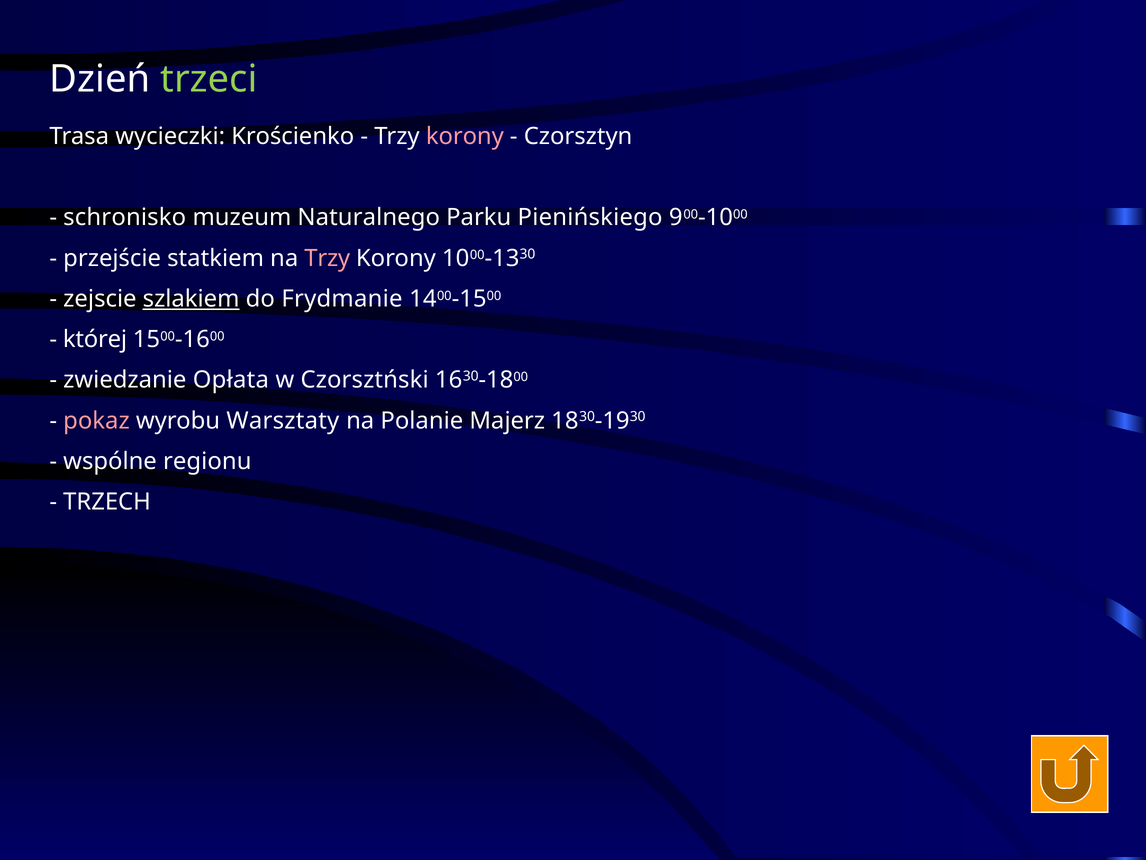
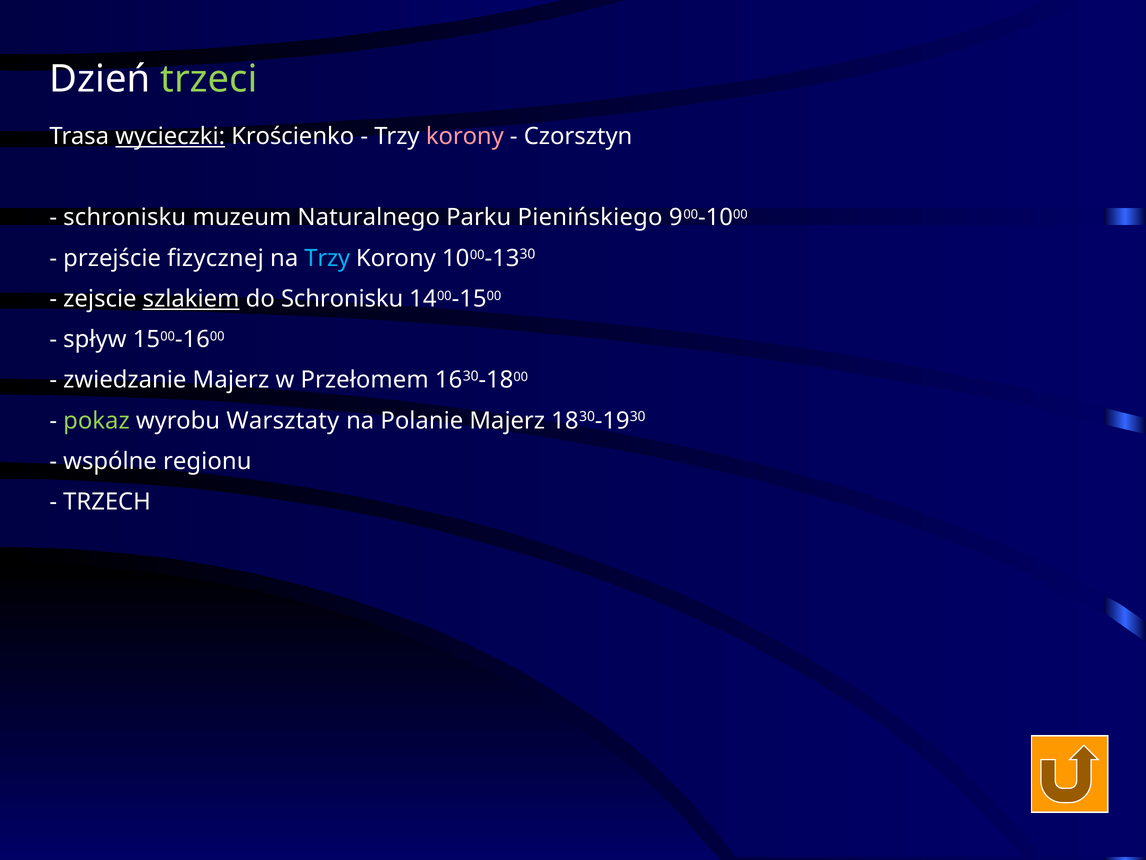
wycieczki underline: none -> present
schronisko at (125, 217): schronisko -> schronisku
statkiem: statkiem -> fizycznej
Trzy at (327, 258) colour: pink -> light blue
do Frydmanie: Frydmanie -> Schronisku
której: której -> spływ
zwiedzanie Opłata: Opłata -> Majerz
Czorsztński: Czorsztński -> Przełomem
pokaz colour: pink -> light green
